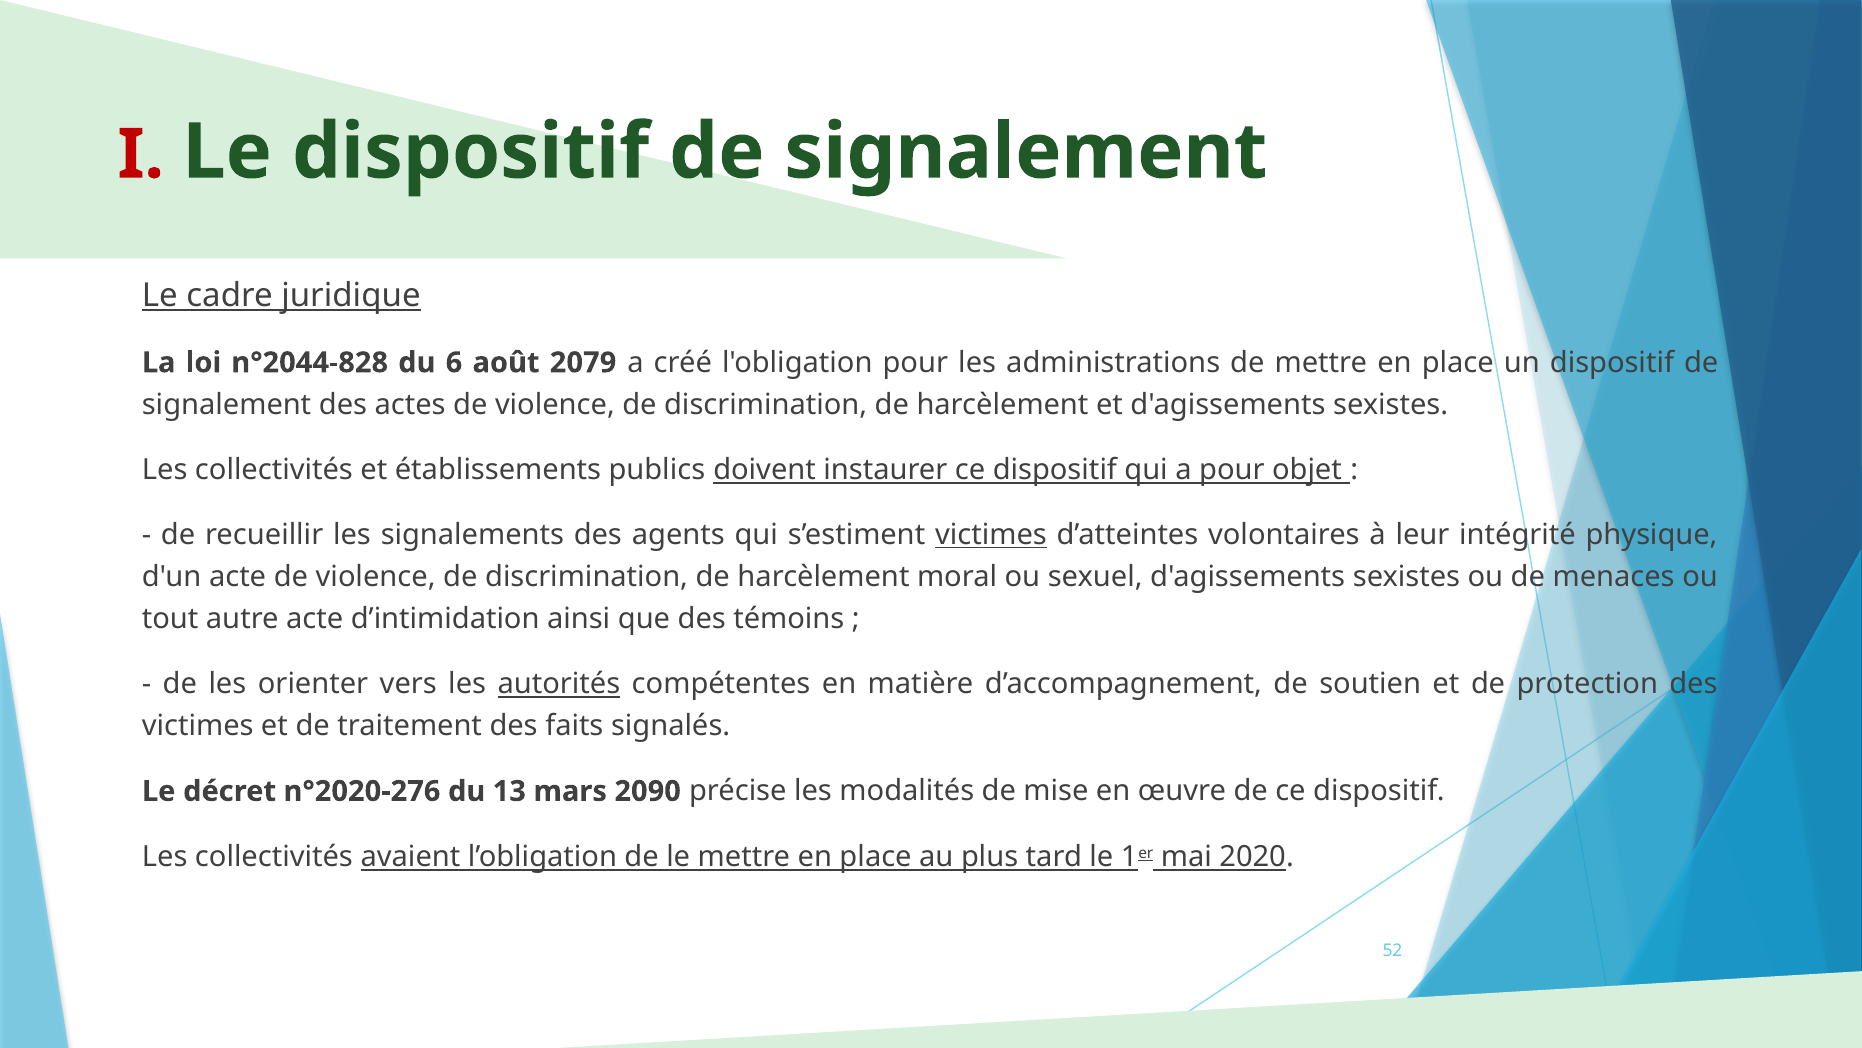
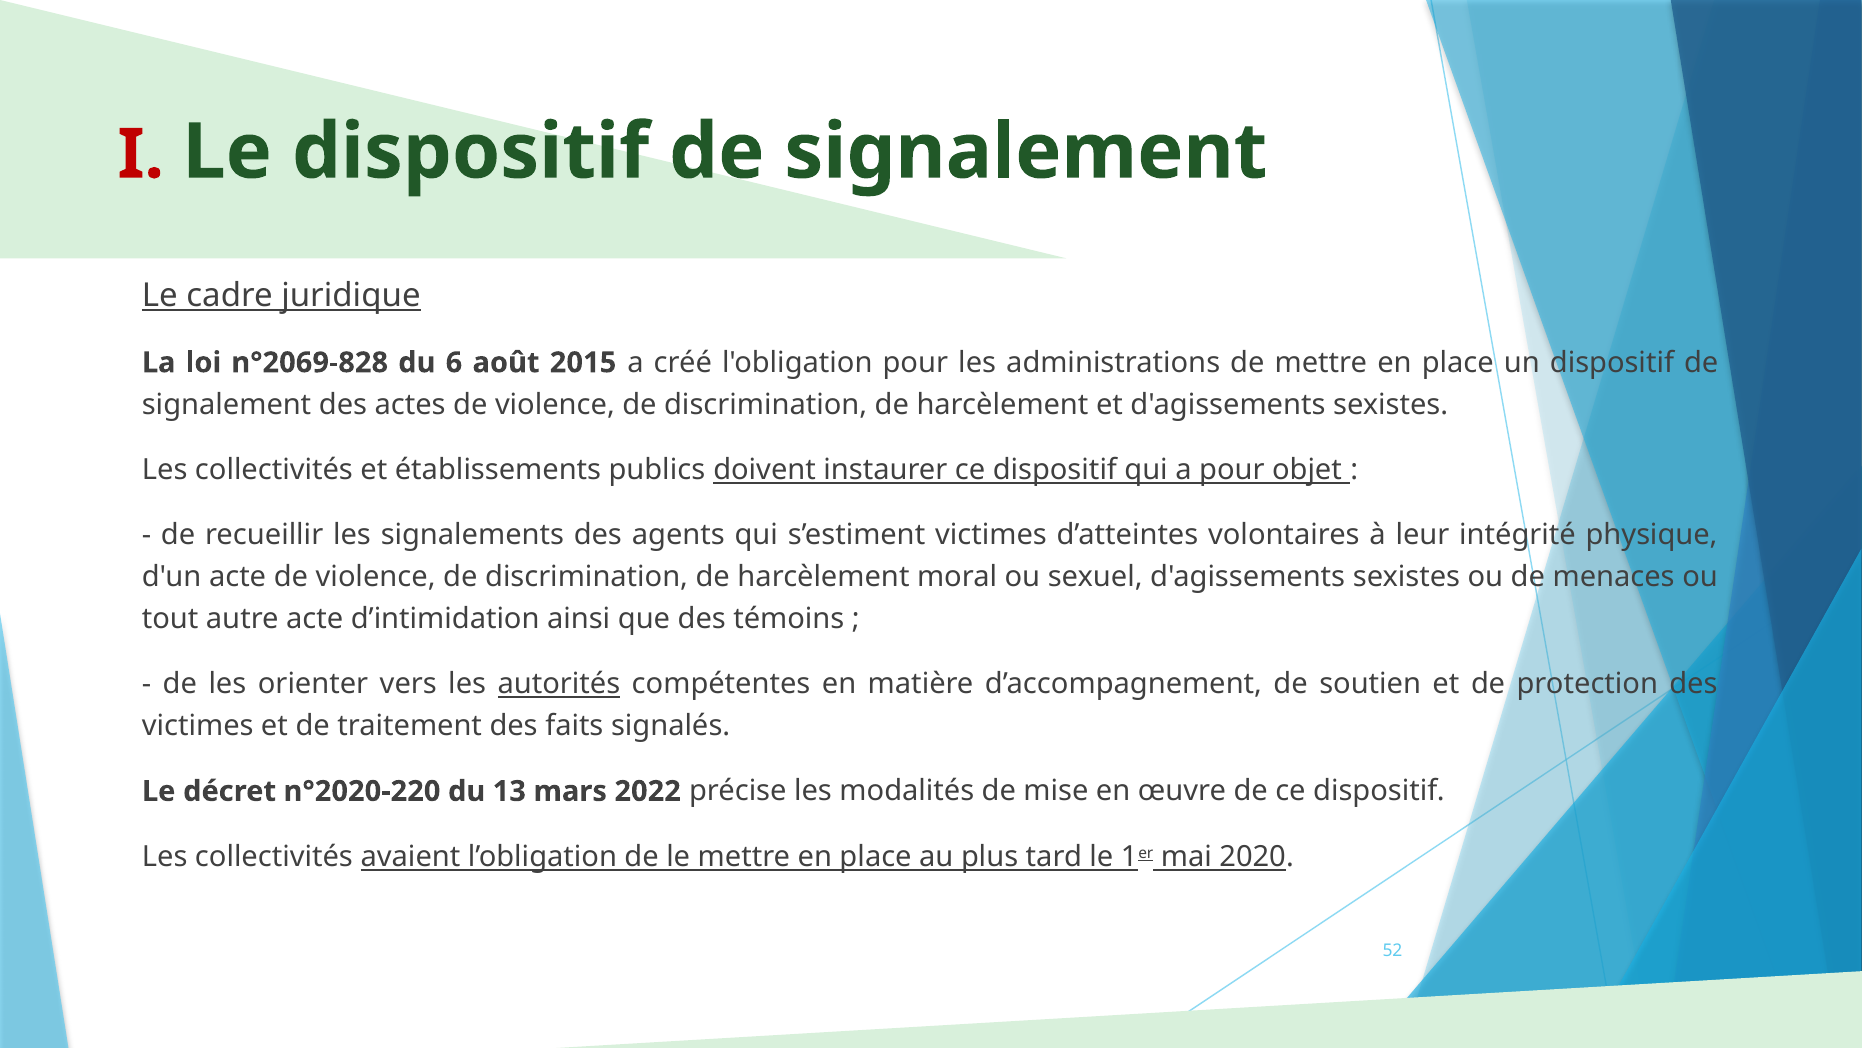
n°2044-828: n°2044-828 -> n°2069-828
2079: 2079 -> 2015
victimes at (991, 535) underline: present -> none
n°2020-276: n°2020-276 -> n°2020-220
2090: 2090 -> 2022
